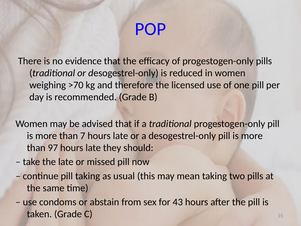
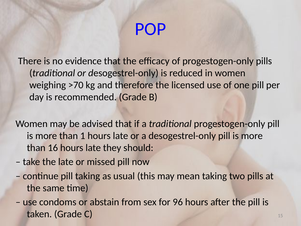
7: 7 -> 1
97: 97 -> 16
43: 43 -> 96
